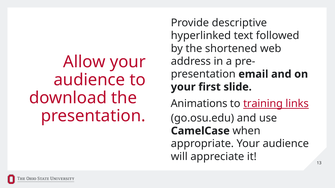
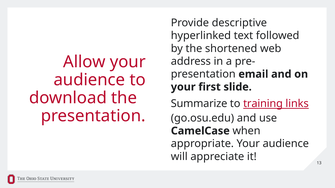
Animations: Animations -> Summarize
